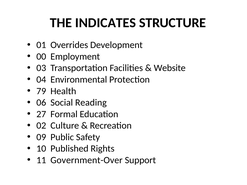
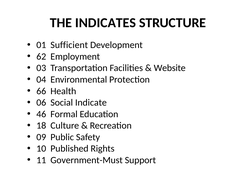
Overrides: Overrides -> Sufficient
00: 00 -> 62
79: 79 -> 66
Reading: Reading -> Indicate
27: 27 -> 46
02: 02 -> 18
Government-Over: Government-Over -> Government-Must
